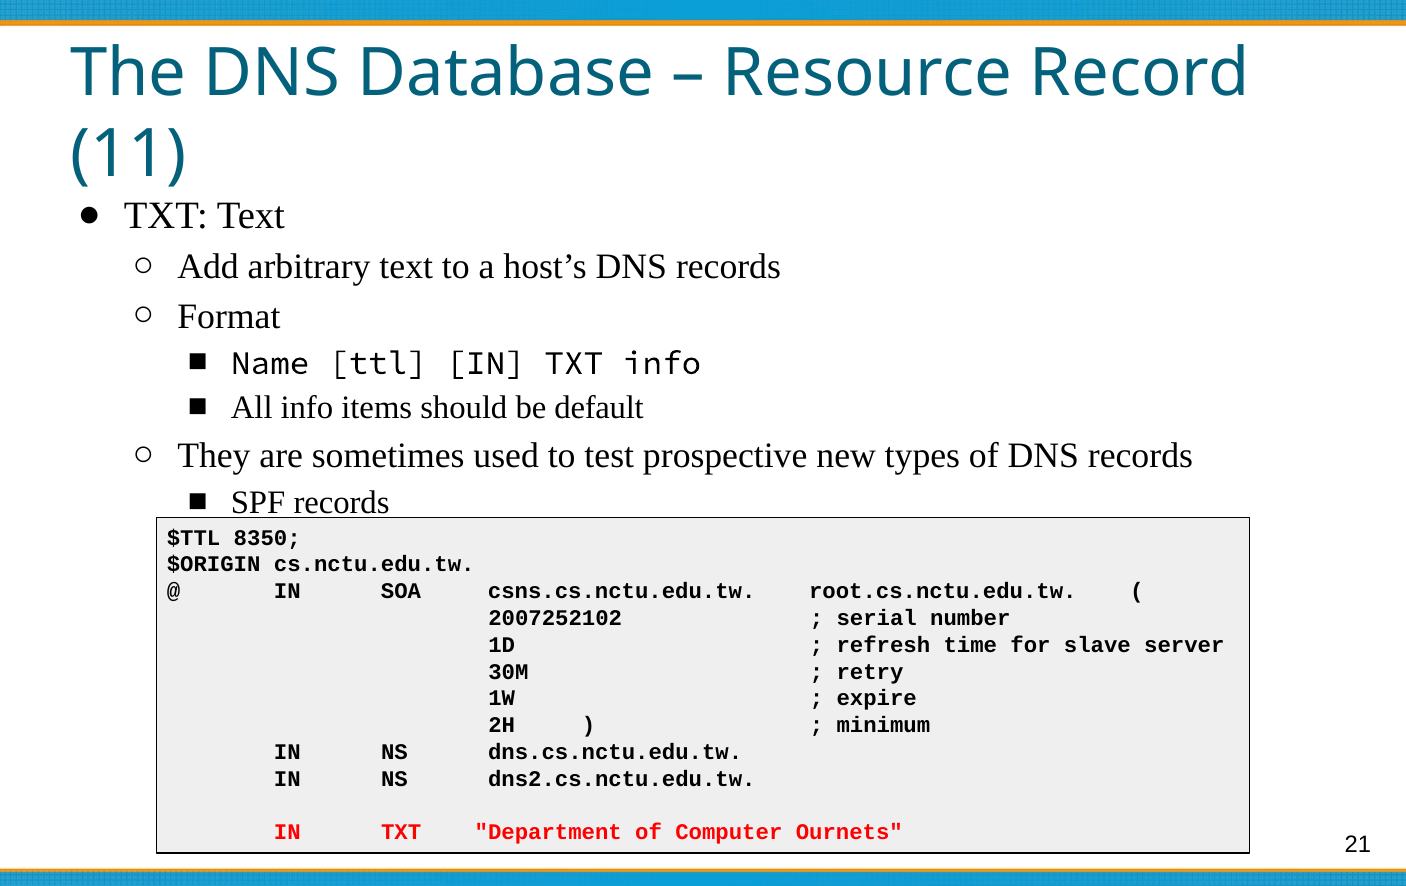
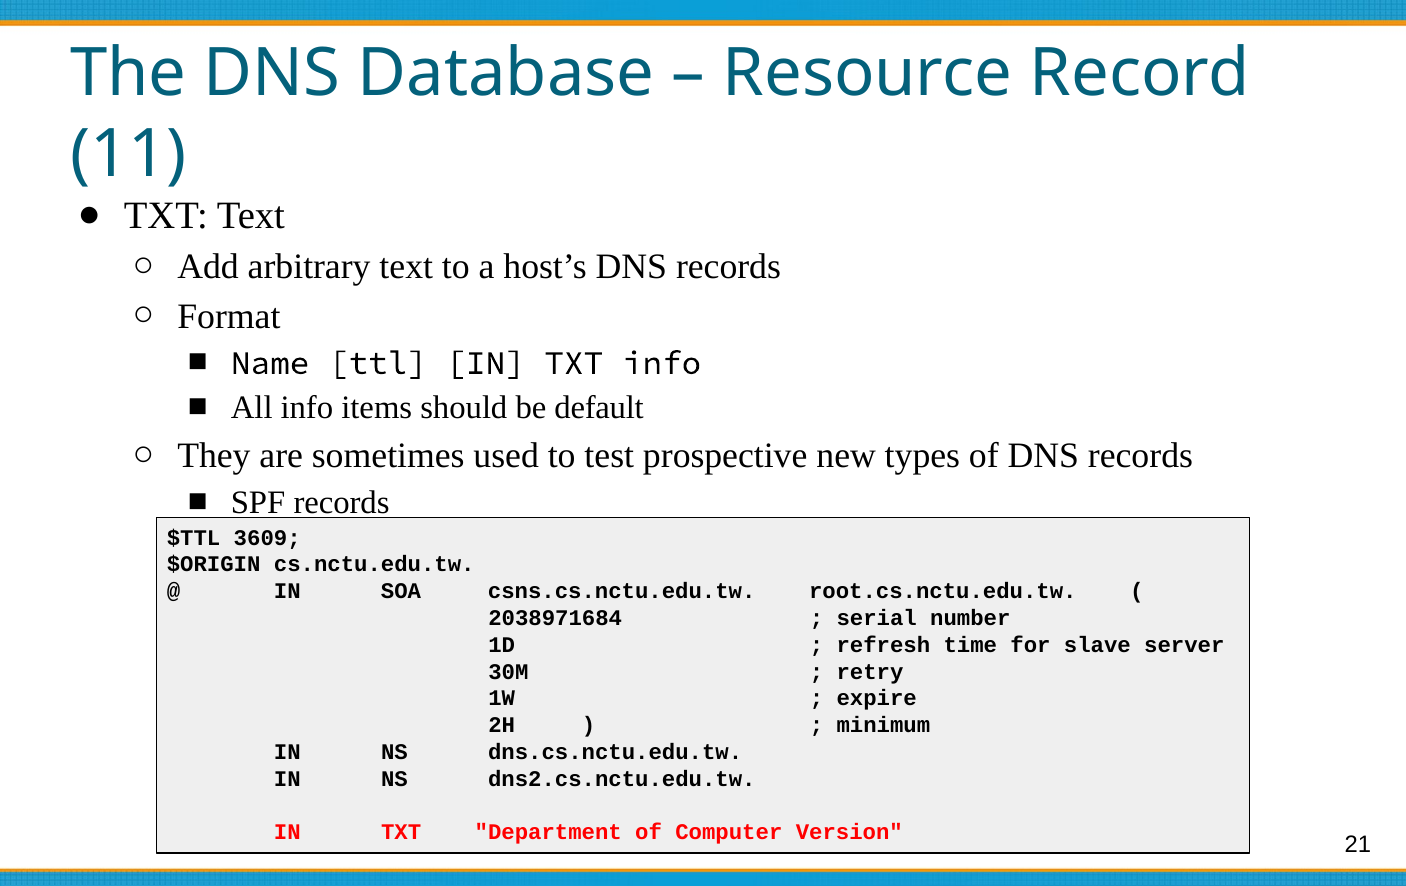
8350: 8350 -> 3609
2007252102: 2007252102 -> 2038971684
Ournets: Ournets -> Version
